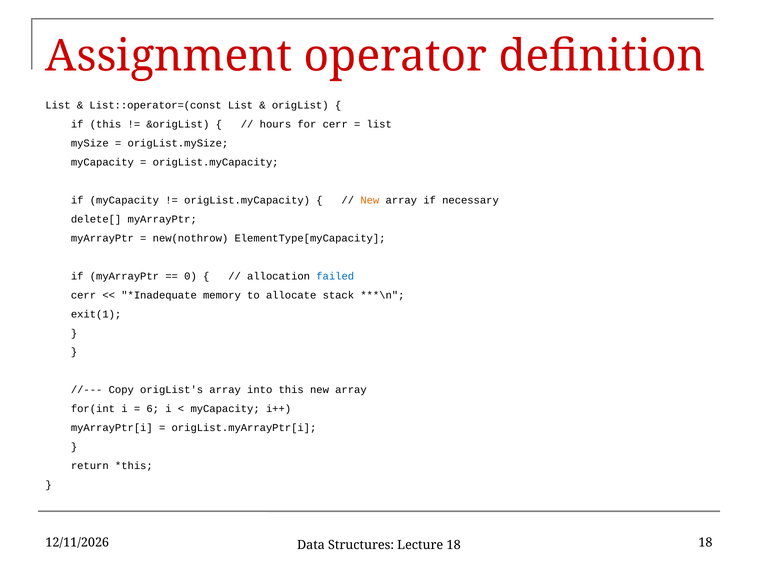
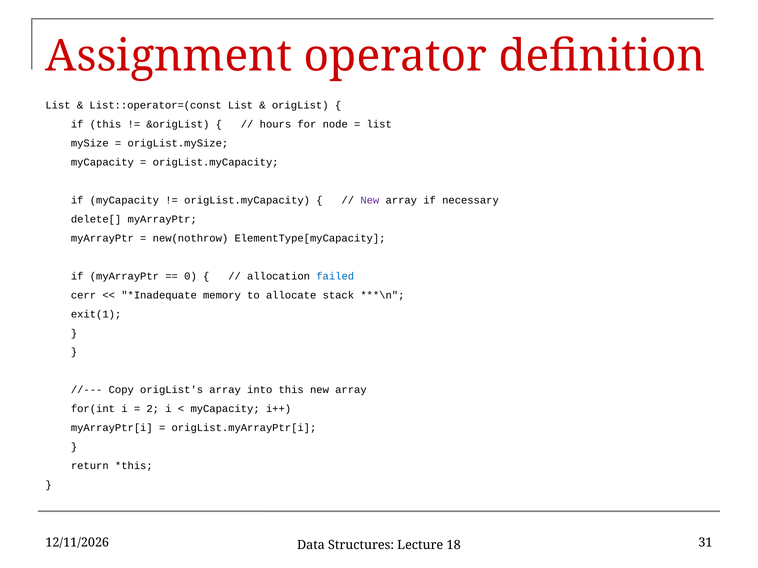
for cerr: cerr -> node
New at (370, 200) colour: orange -> purple
6: 6 -> 2
18 at (706, 543): 18 -> 31
